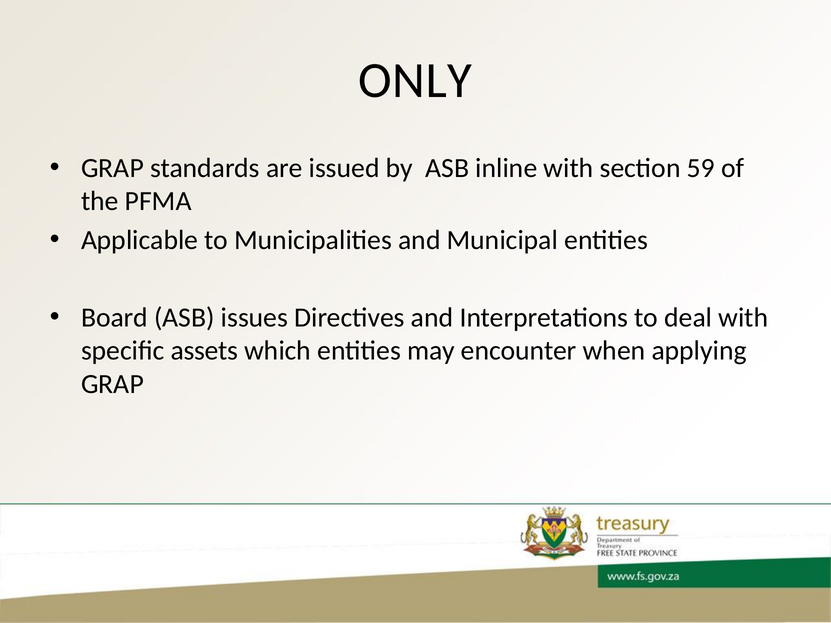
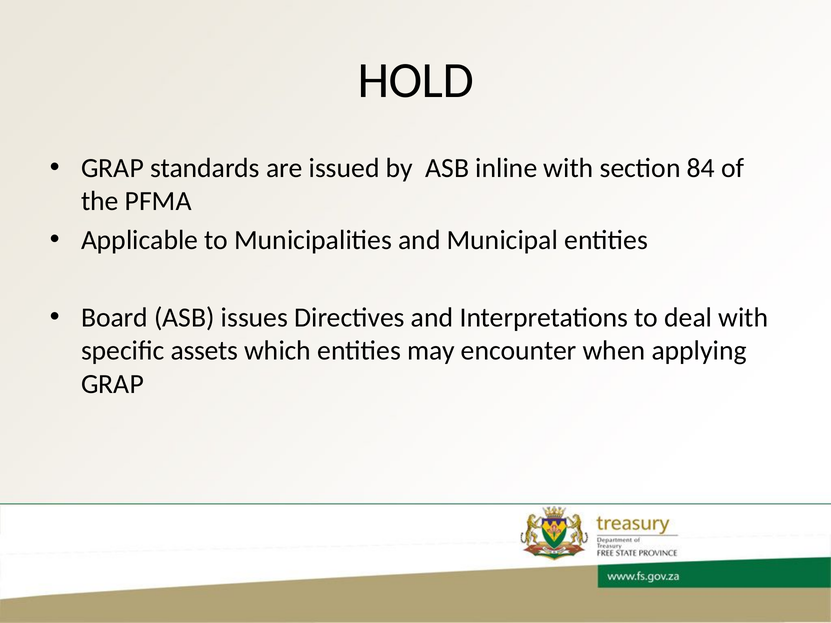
ONLY: ONLY -> HOLD
59: 59 -> 84
